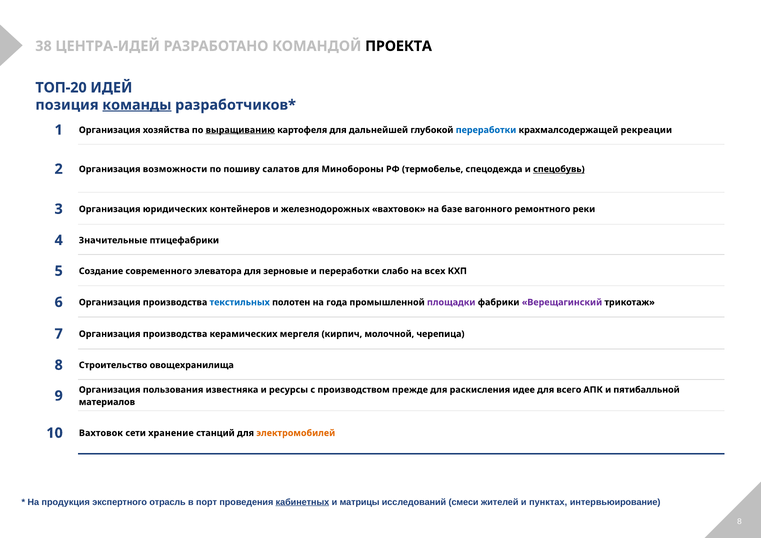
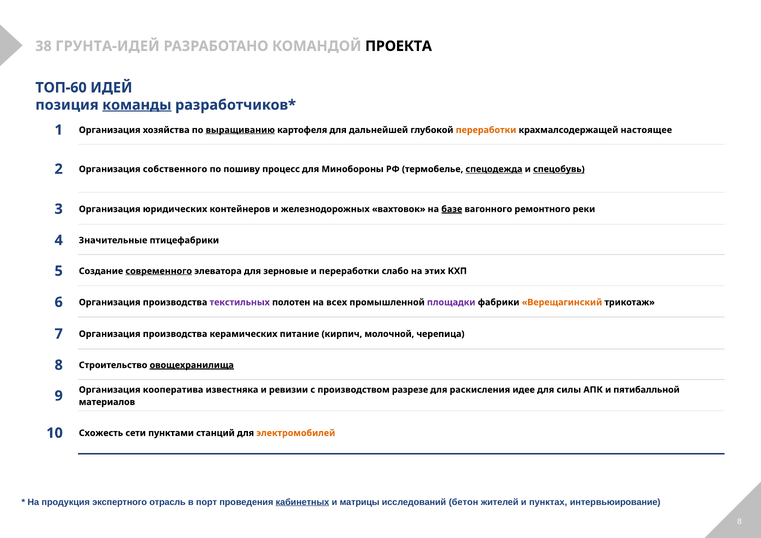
ЦЕНТРА-ИДЕЙ: ЦЕНТРА-ИДЕЙ -> ГРУНТА-ИДЕЙ
ТОП-20: ТОП-20 -> ТОП-60
переработки at (486, 130) colour: blue -> orange
рекреации: рекреации -> настоящее
возможности: возможности -> собственного
салатов: салатов -> процесс
спецодежда underline: none -> present
базе underline: none -> present
современного underline: none -> present
всех: всех -> этих
текстильных colour: blue -> purple
года: года -> всех
Верещагинский colour: purple -> orange
мергеля: мергеля -> питание
овощехранилища underline: none -> present
пользования: пользования -> кооператива
ресурсы: ресурсы -> ревизии
прежде: прежде -> разрезе
всего: всего -> силы
10 Вахтовок: Вахтовок -> Схожесть
хранение: хранение -> пунктами
смеси: смеси -> бетон
